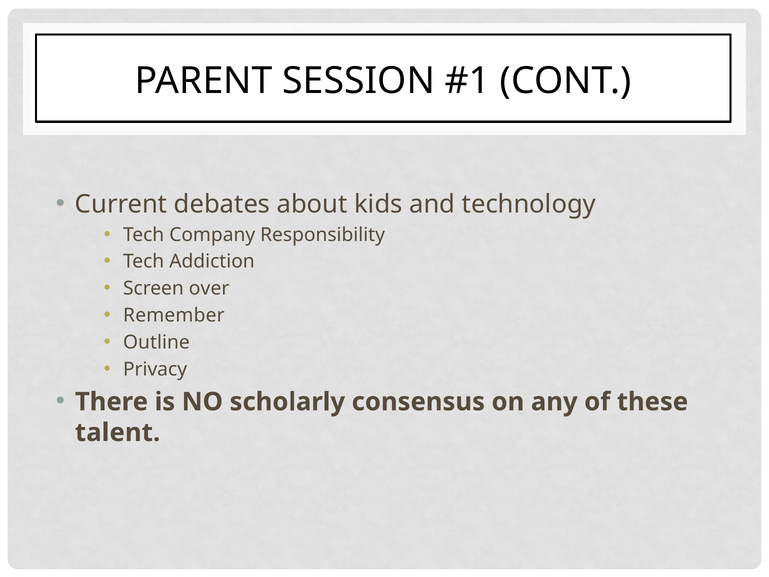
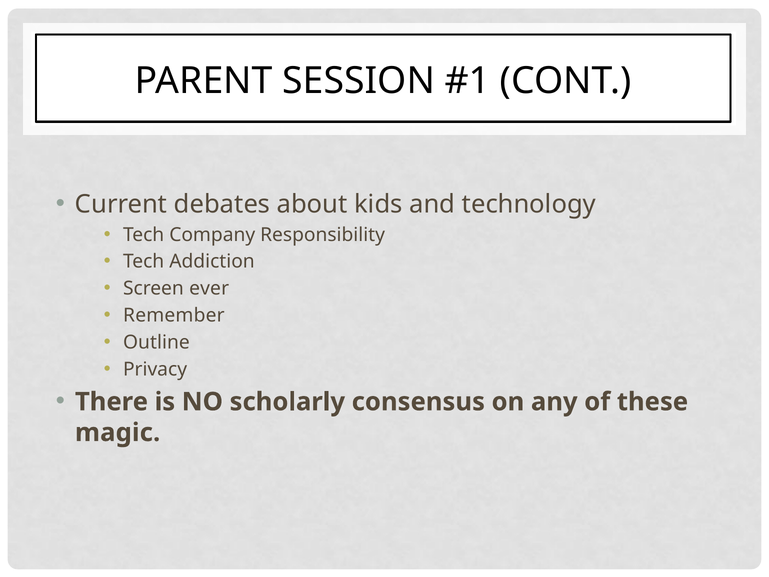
over: over -> ever
talent: talent -> magic
